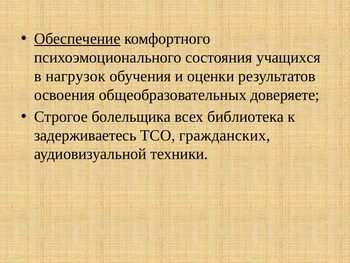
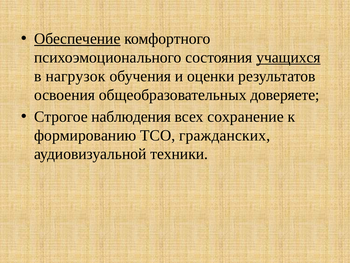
учащихся underline: none -> present
болельщика: болельщика -> наблюдения
библиотека: библиотека -> сохранение
задерживаетесь: задерживаетесь -> формированию
